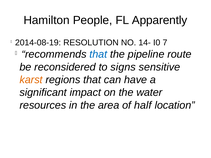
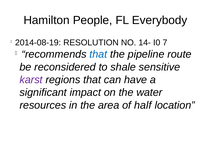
Apparently: Apparently -> Everybody
signs: signs -> shale
karst colour: orange -> purple
